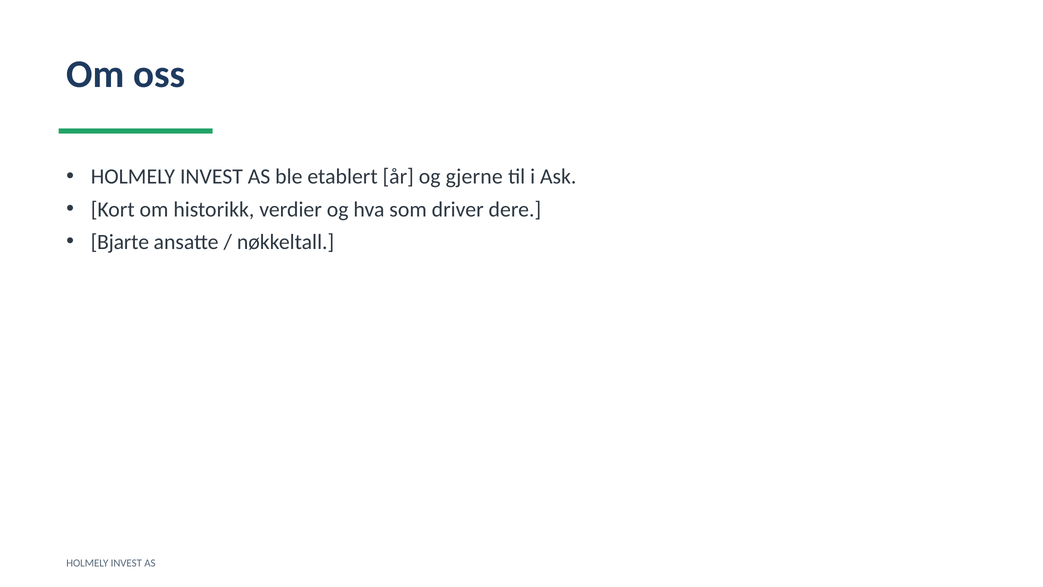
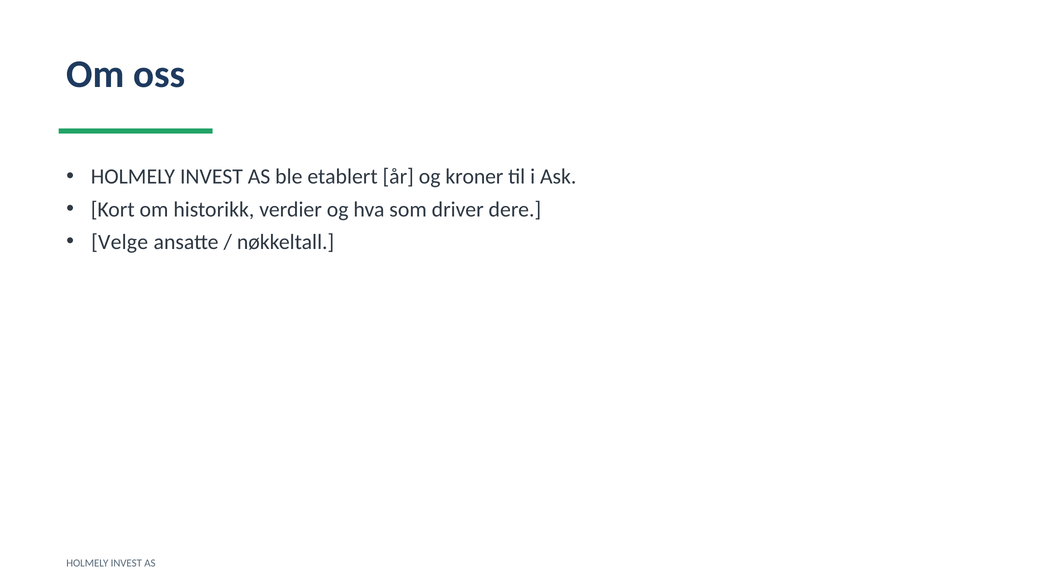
gjerne: gjerne -> kroner
Bjarte: Bjarte -> Velge
